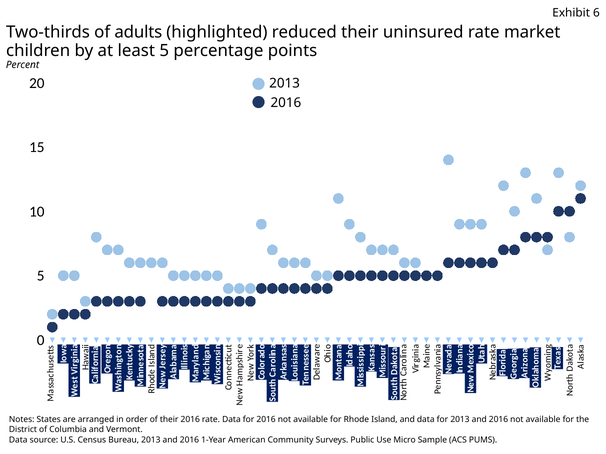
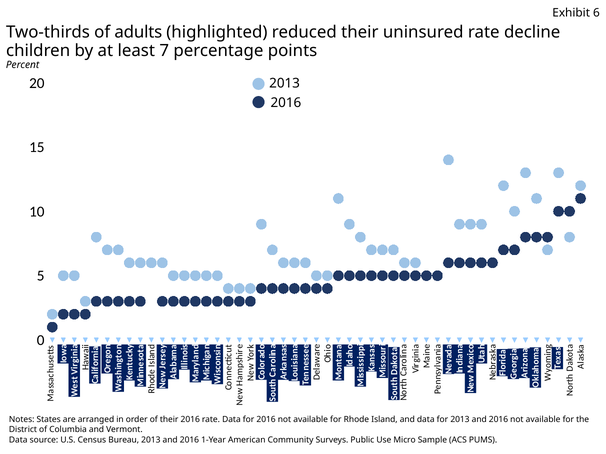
market: market -> decline
least 5: 5 -> 7
